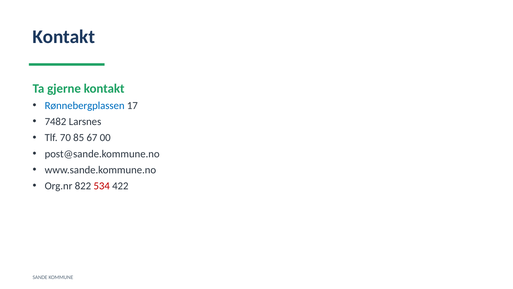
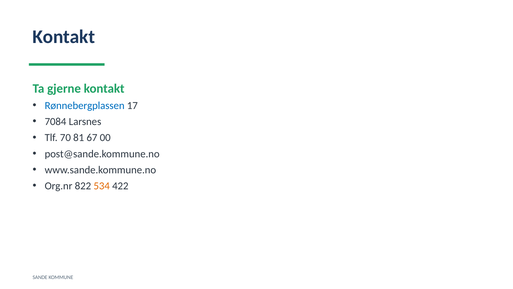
7482: 7482 -> 7084
85: 85 -> 81
534 colour: red -> orange
